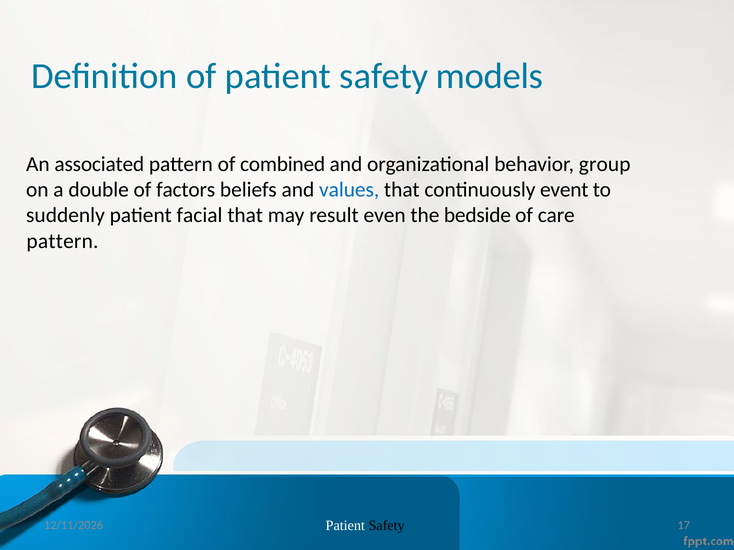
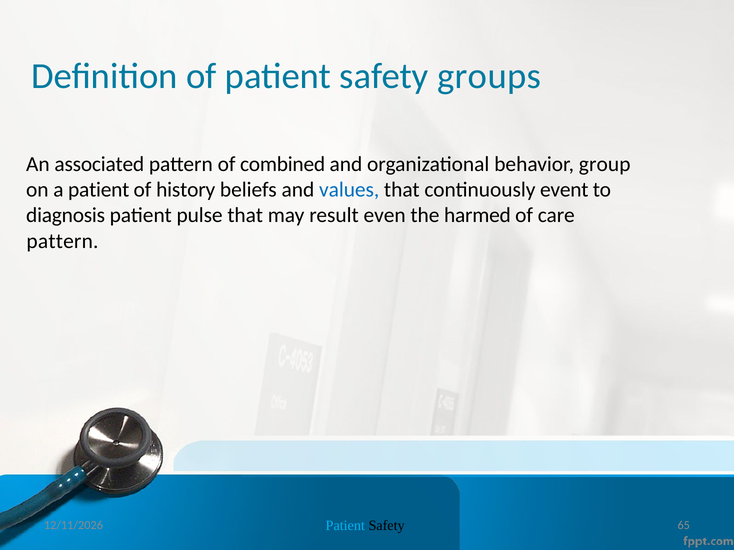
models: models -> groups
a double: double -> patient
factors: factors -> history
suddenly: suddenly -> diagnosis
facial: facial -> pulse
bedside: bedside -> harmed
Patient at (345, 526) colour: white -> light blue
17: 17 -> 65
